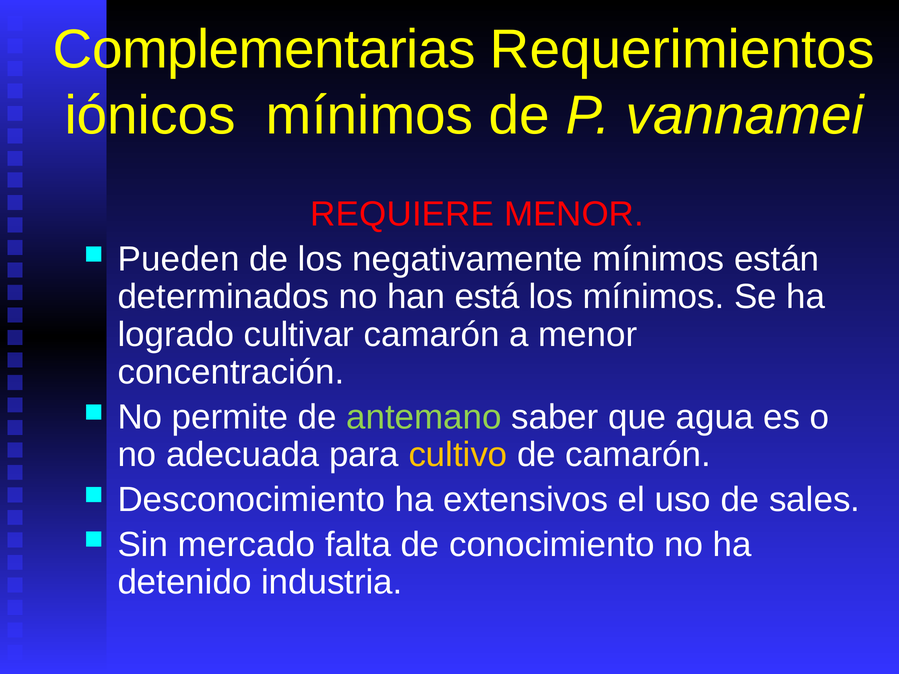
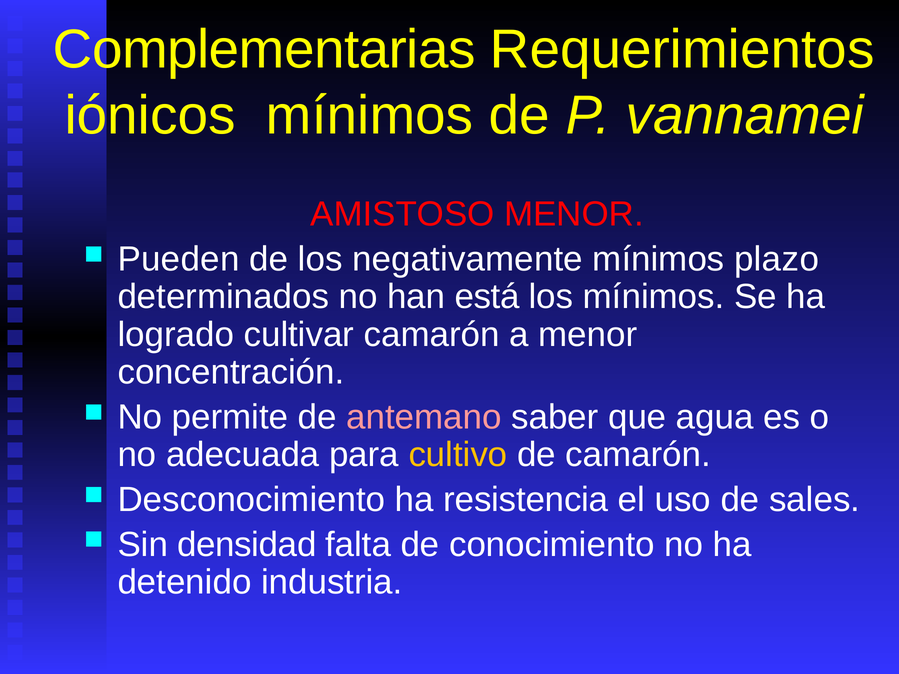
REQUIERE: REQUIERE -> AMISTOSO
están: están -> plazo
antemano colour: light green -> pink
extensivos: extensivos -> resistencia
mercado: mercado -> densidad
